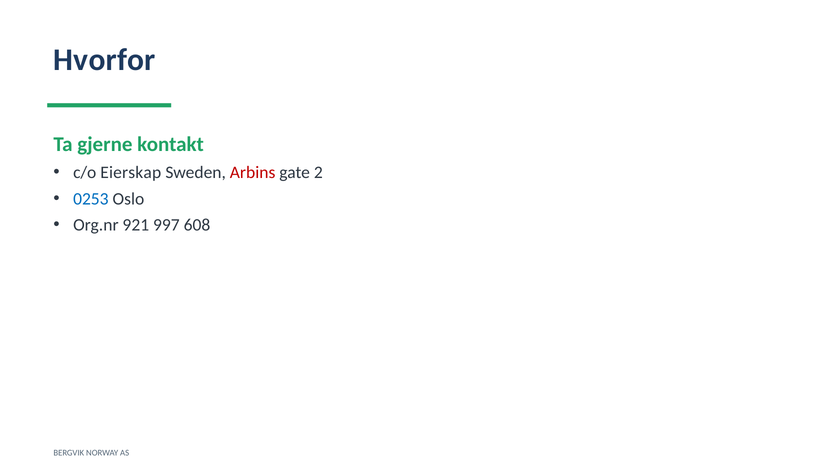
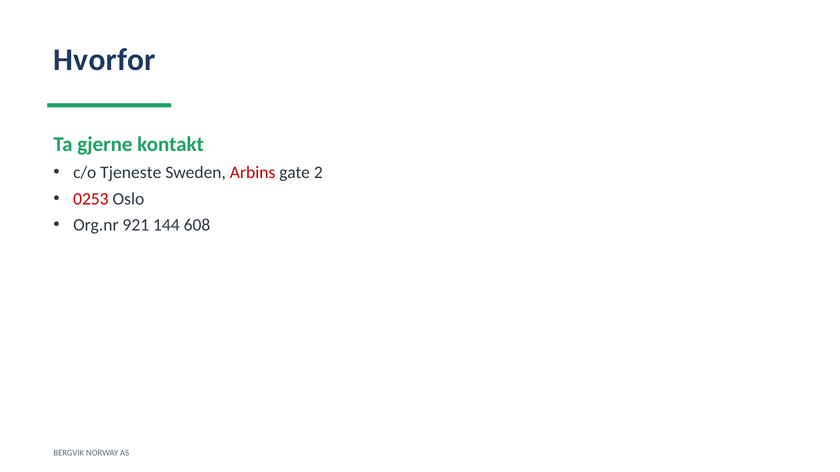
Eierskap: Eierskap -> Tjeneste
0253 colour: blue -> red
997: 997 -> 144
